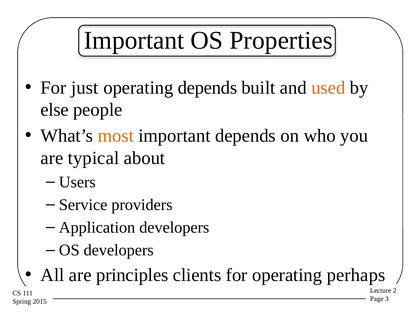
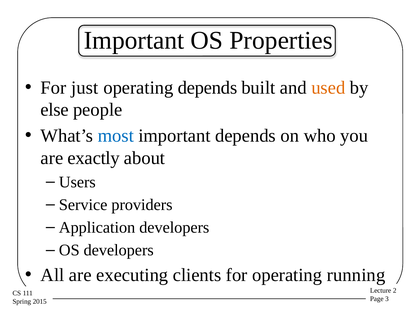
most colour: orange -> blue
typical: typical -> exactly
principles: principles -> executing
perhaps: perhaps -> running
